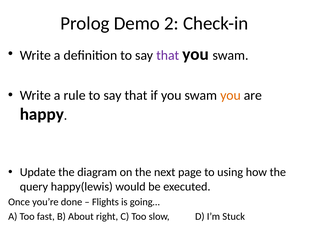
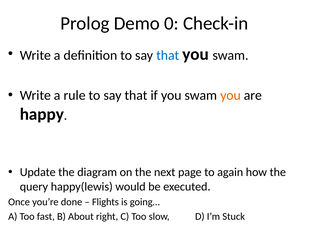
2: 2 -> 0
that at (168, 55) colour: purple -> blue
using: using -> again
